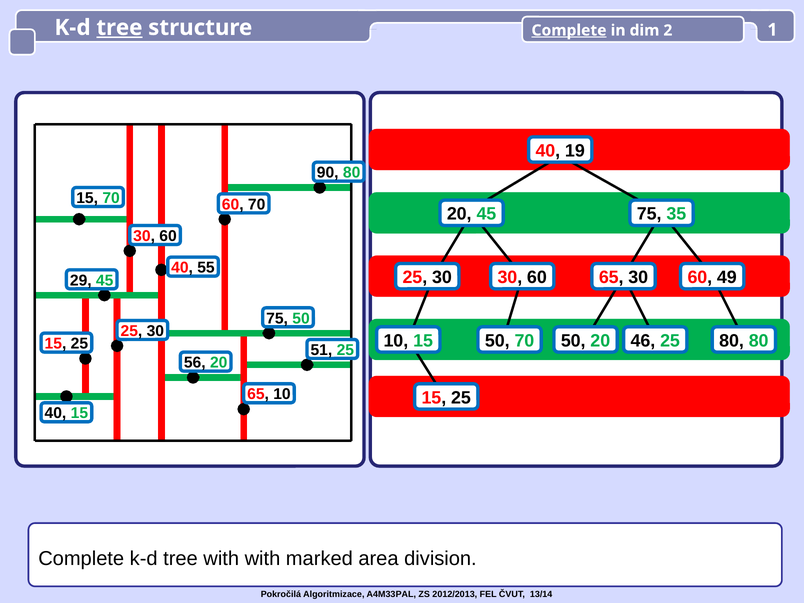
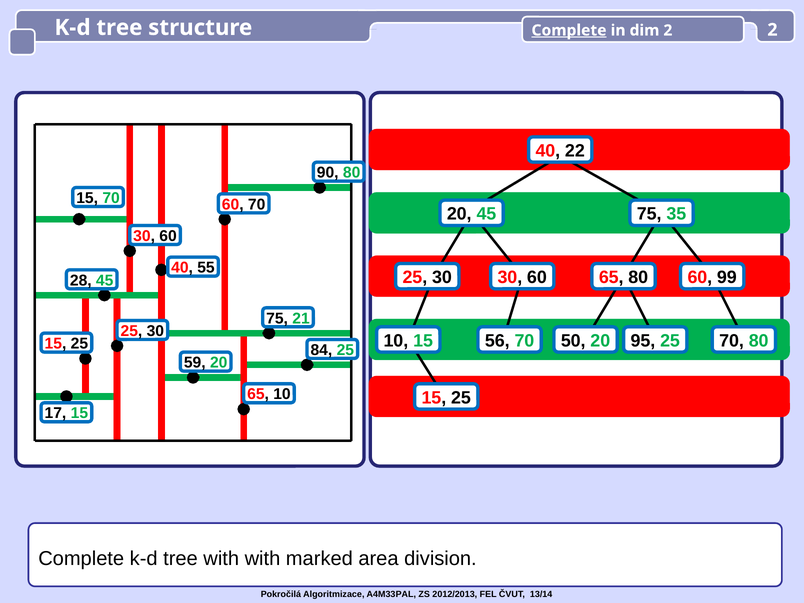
tree at (119, 28) underline: present -> none
2 1: 1 -> 2
19: 19 -> 22
65 30: 30 -> 80
49: 49 -> 99
29: 29 -> 28
75 50: 50 -> 21
15 50: 50 -> 56
46: 46 -> 95
20 80: 80 -> 70
51: 51 -> 84
56: 56 -> 59
40 at (55, 413): 40 -> 17
